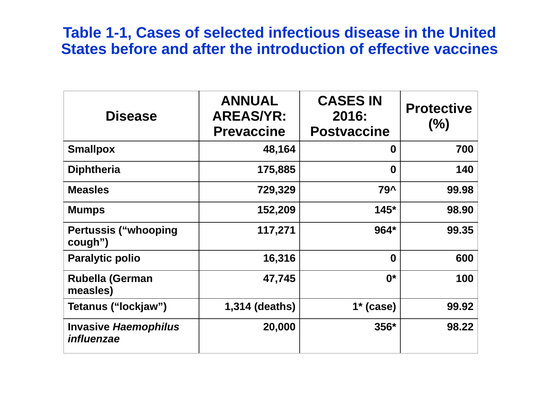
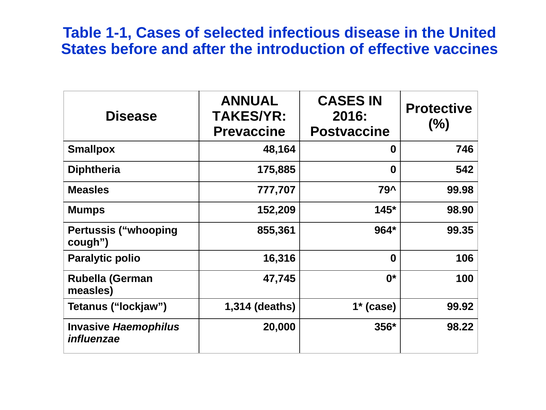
AREAS/YR: AREAS/YR -> TAKES/YR
700: 700 -> 746
140: 140 -> 542
729,329: 729,329 -> 777,707
117,271: 117,271 -> 855,361
600: 600 -> 106
